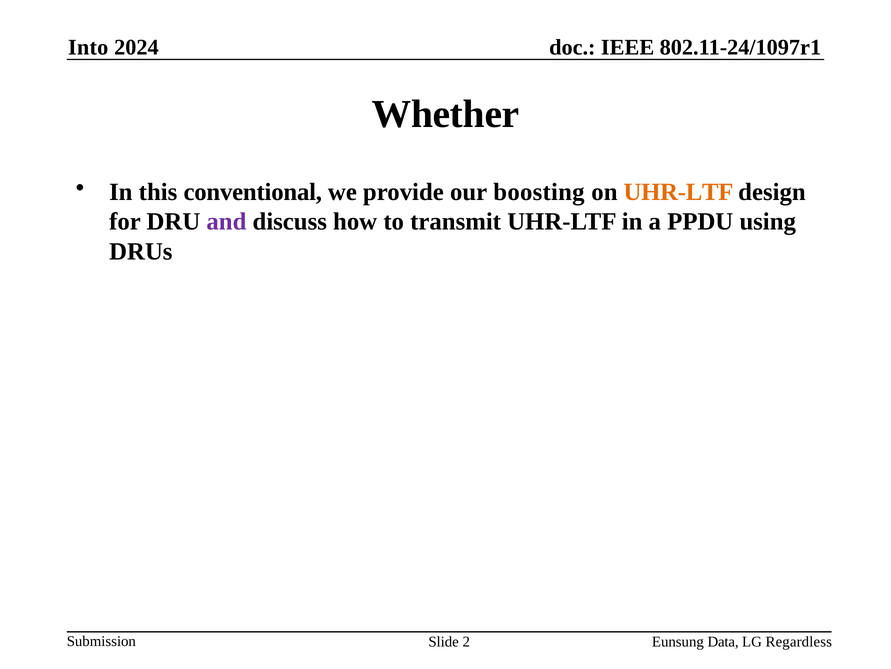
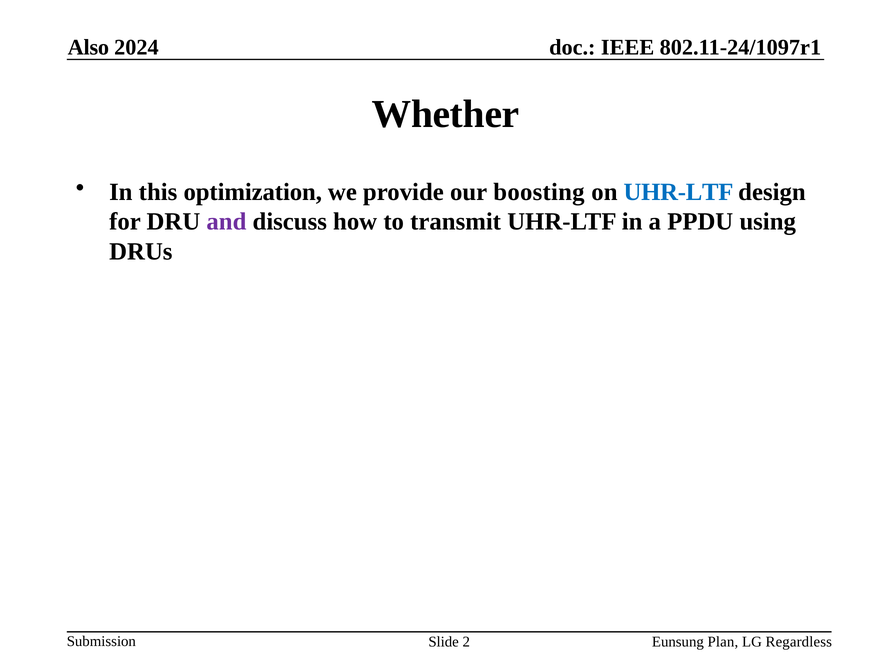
Into: Into -> Also
conventional: conventional -> optimization
UHR-LTF at (678, 192) colour: orange -> blue
Data: Data -> Plan
